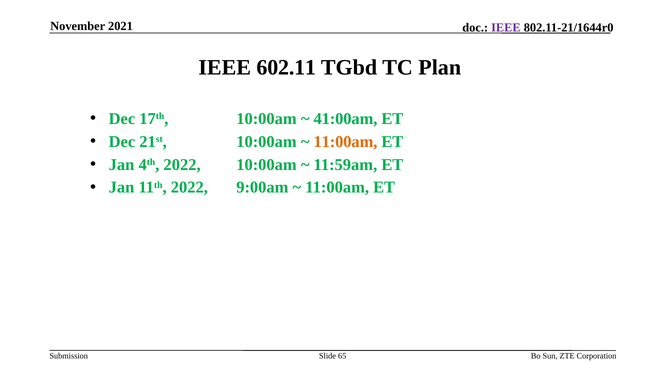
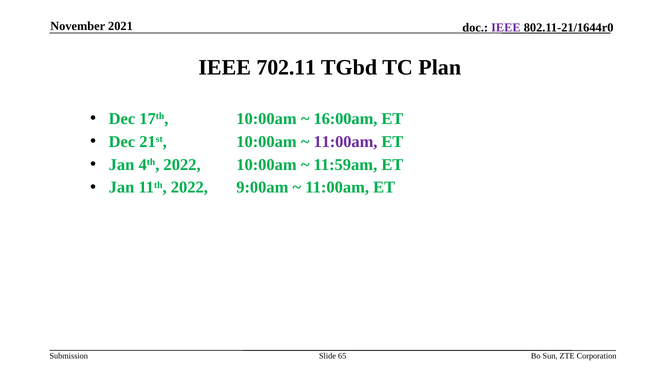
602.11: 602.11 -> 702.11
41:00am: 41:00am -> 16:00am
11:00am at (345, 142) colour: orange -> purple
